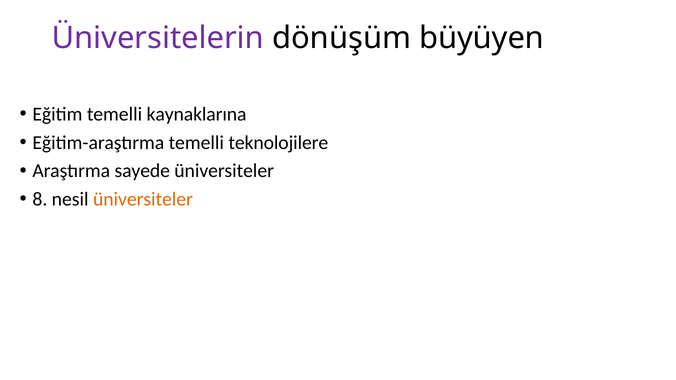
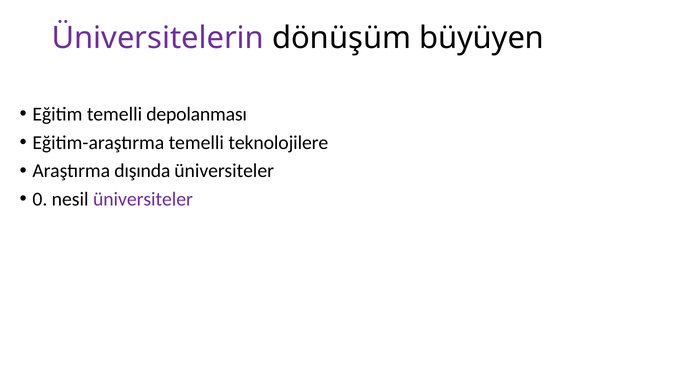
kaynaklarına: kaynaklarına -> depolanması
sayede: sayede -> dışında
8: 8 -> 0
üniversiteler at (143, 199) colour: orange -> purple
